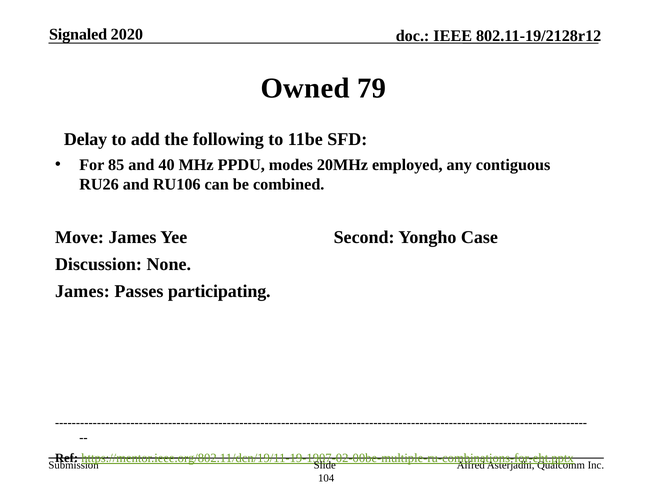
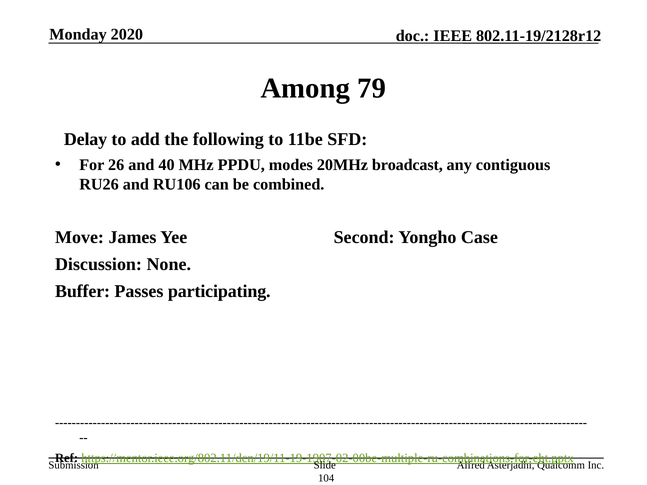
Signaled: Signaled -> Monday
Owned: Owned -> Among
85: 85 -> 26
employed: employed -> broadcast
James at (82, 291): James -> Buffer
